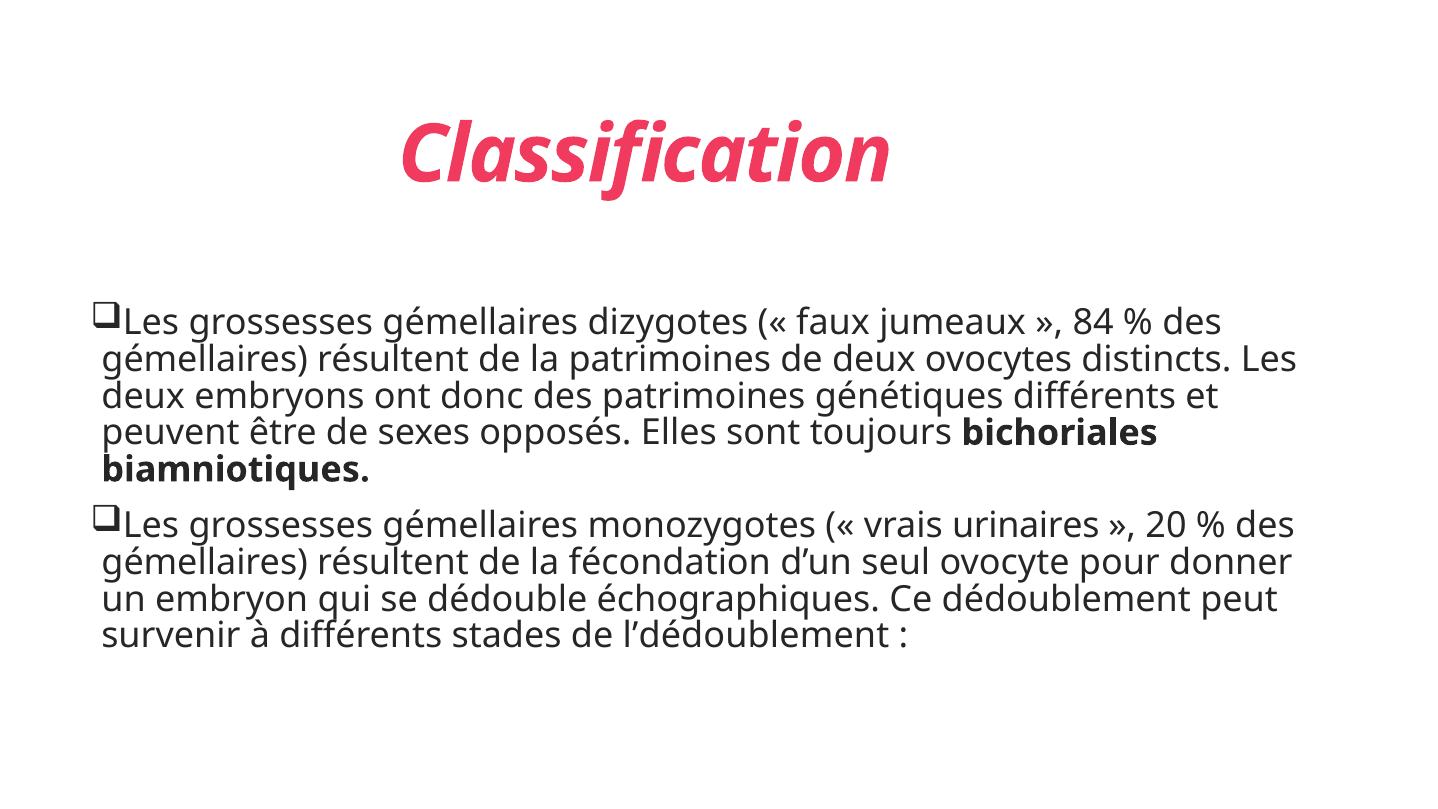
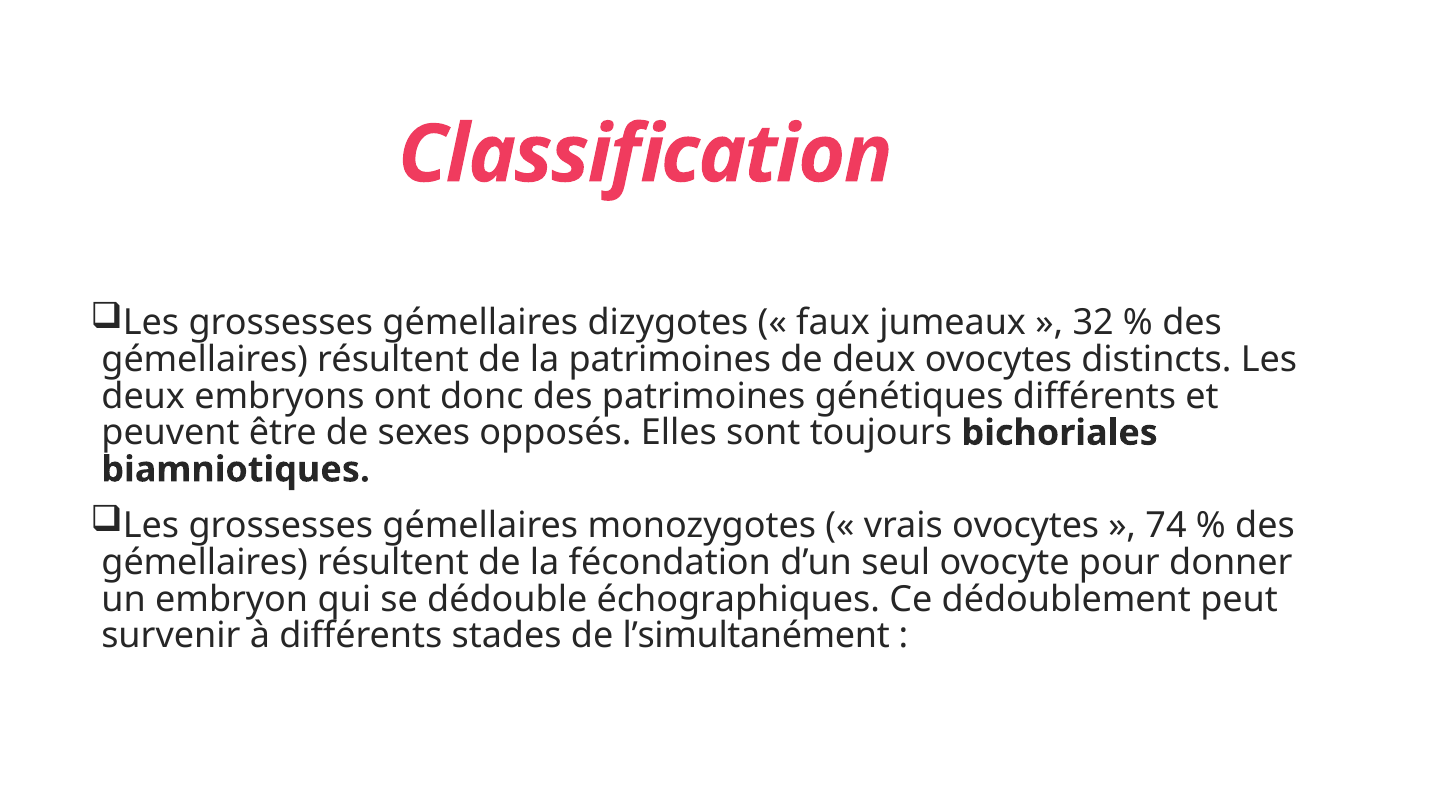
84: 84 -> 32
vrais urinaires: urinaires -> ovocytes
20: 20 -> 74
l’dédoublement: l’dédoublement -> l’simultanément
